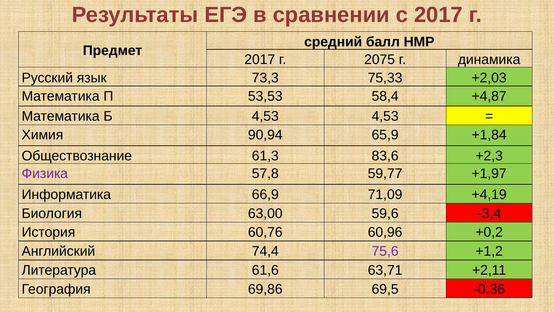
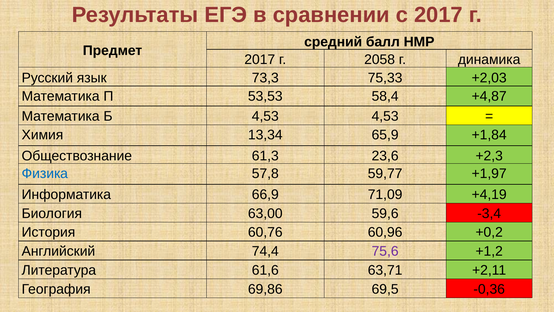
2075: 2075 -> 2058
90,94: 90,94 -> 13,34
83,6: 83,6 -> 23,6
Физика colour: purple -> blue
